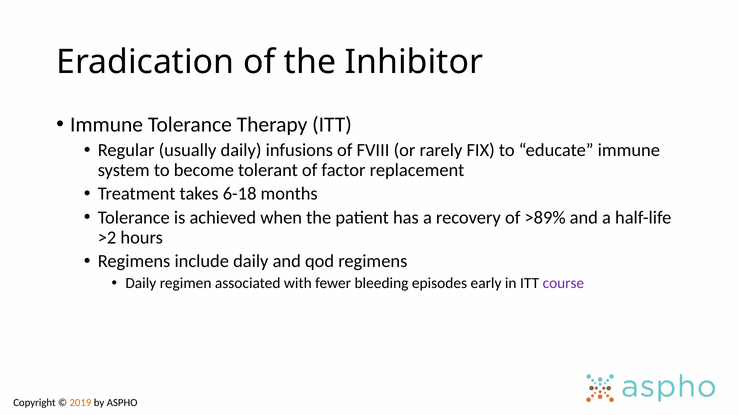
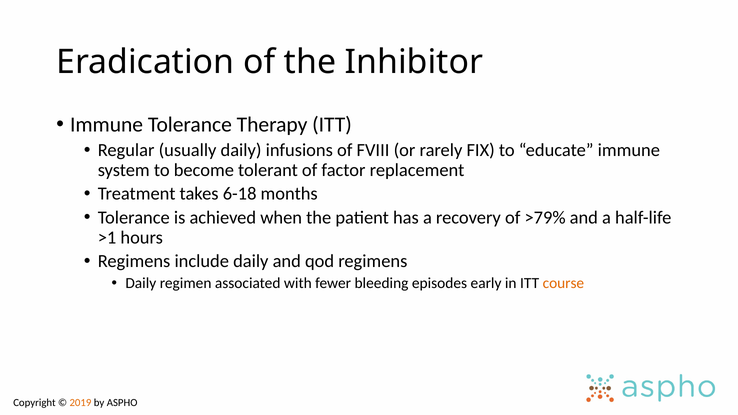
>89%: >89% -> >79%
>2: >2 -> >1
course colour: purple -> orange
